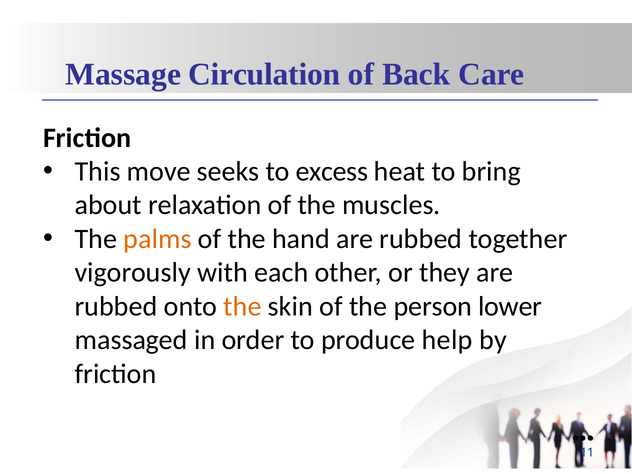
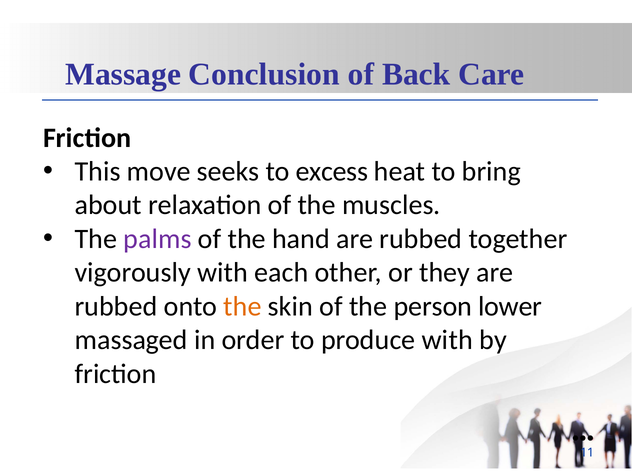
Circulation: Circulation -> Conclusion
palms colour: orange -> purple
produce help: help -> with
